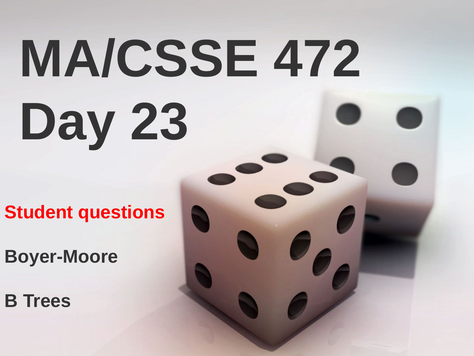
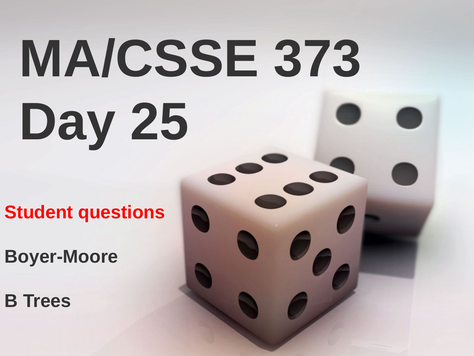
472: 472 -> 373
23: 23 -> 25
